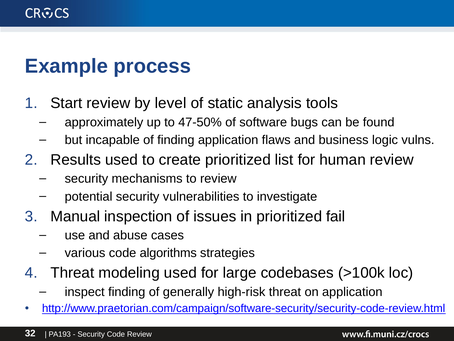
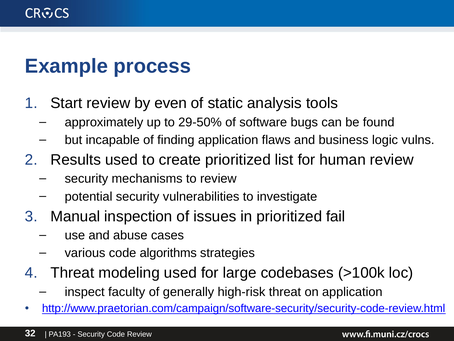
level: level -> even
47-50%: 47-50% -> 29-50%
inspect finding: finding -> faculty
